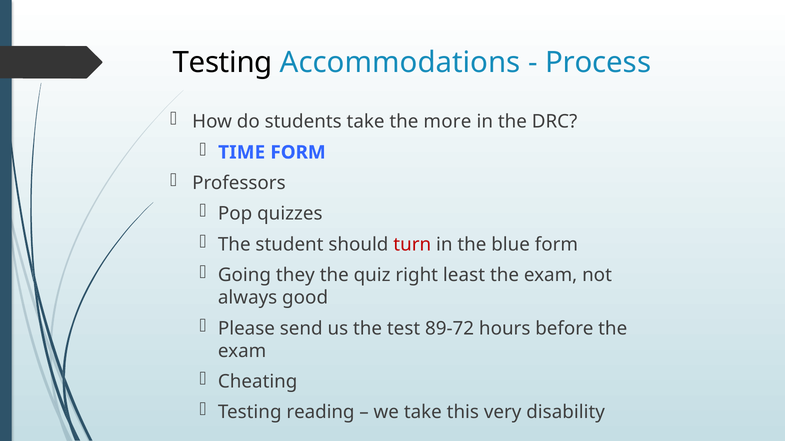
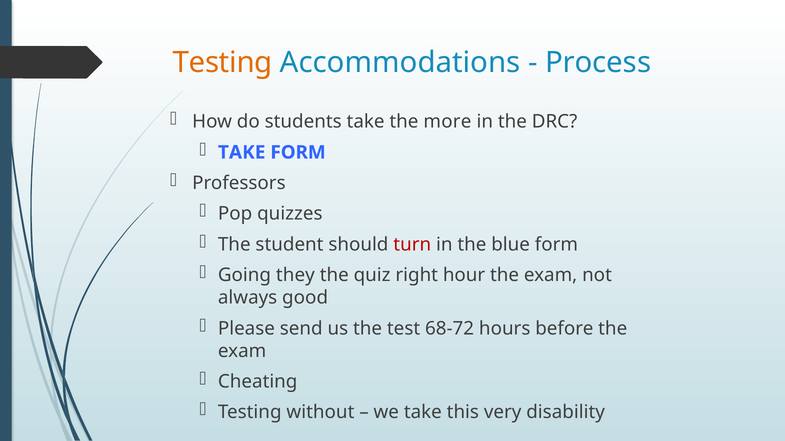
Testing at (223, 63) colour: black -> orange
TIME at (242, 153): TIME -> TAKE
least: least -> hour
89-72: 89-72 -> 68-72
reading: reading -> without
